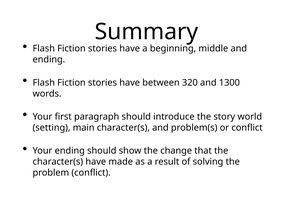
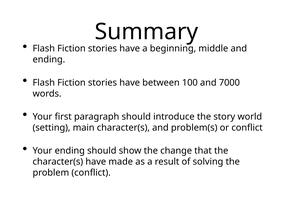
320: 320 -> 100
1300: 1300 -> 7000
